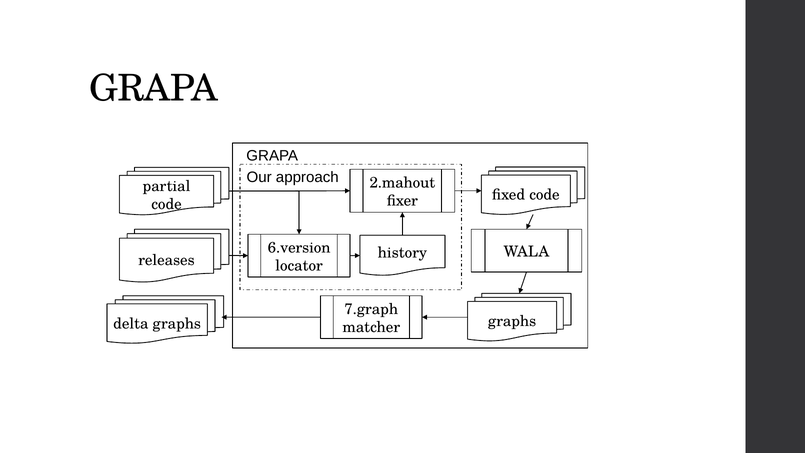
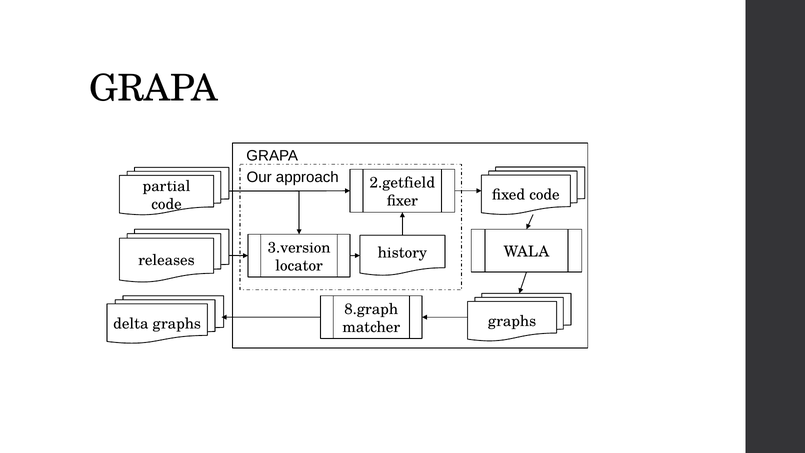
2.mahout: 2.mahout -> 2.getfield
6.version: 6.version -> 3.version
7.graph: 7.graph -> 8.graph
